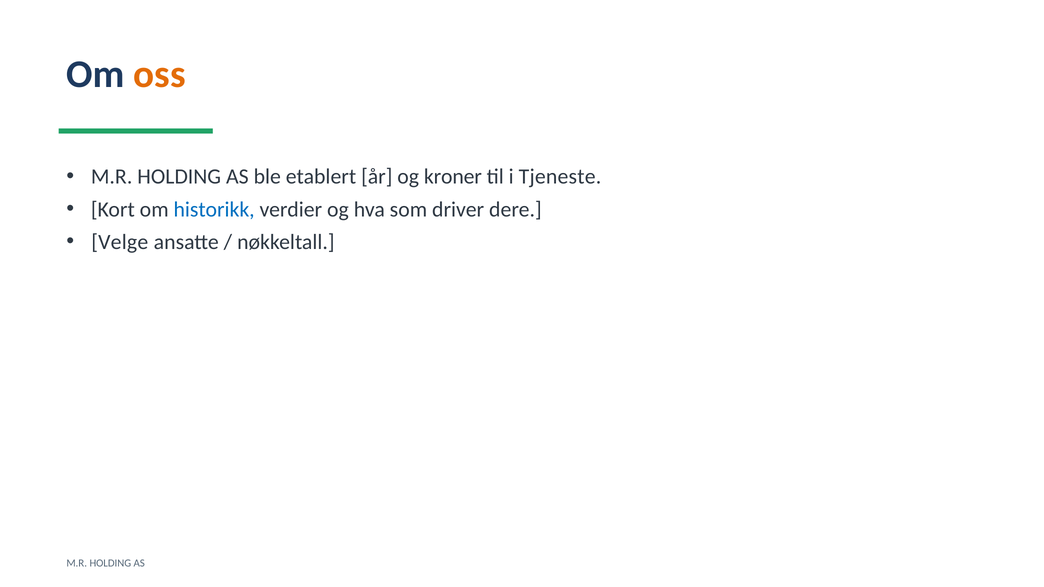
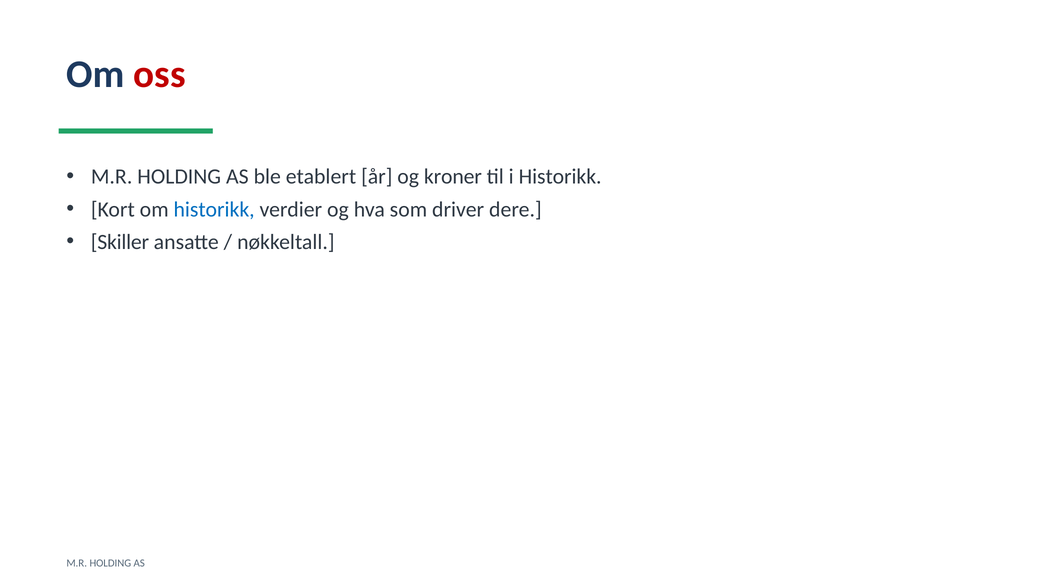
oss colour: orange -> red
i Tjeneste: Tjeneste -> Historikk
Velge: Velge -> Skiller
